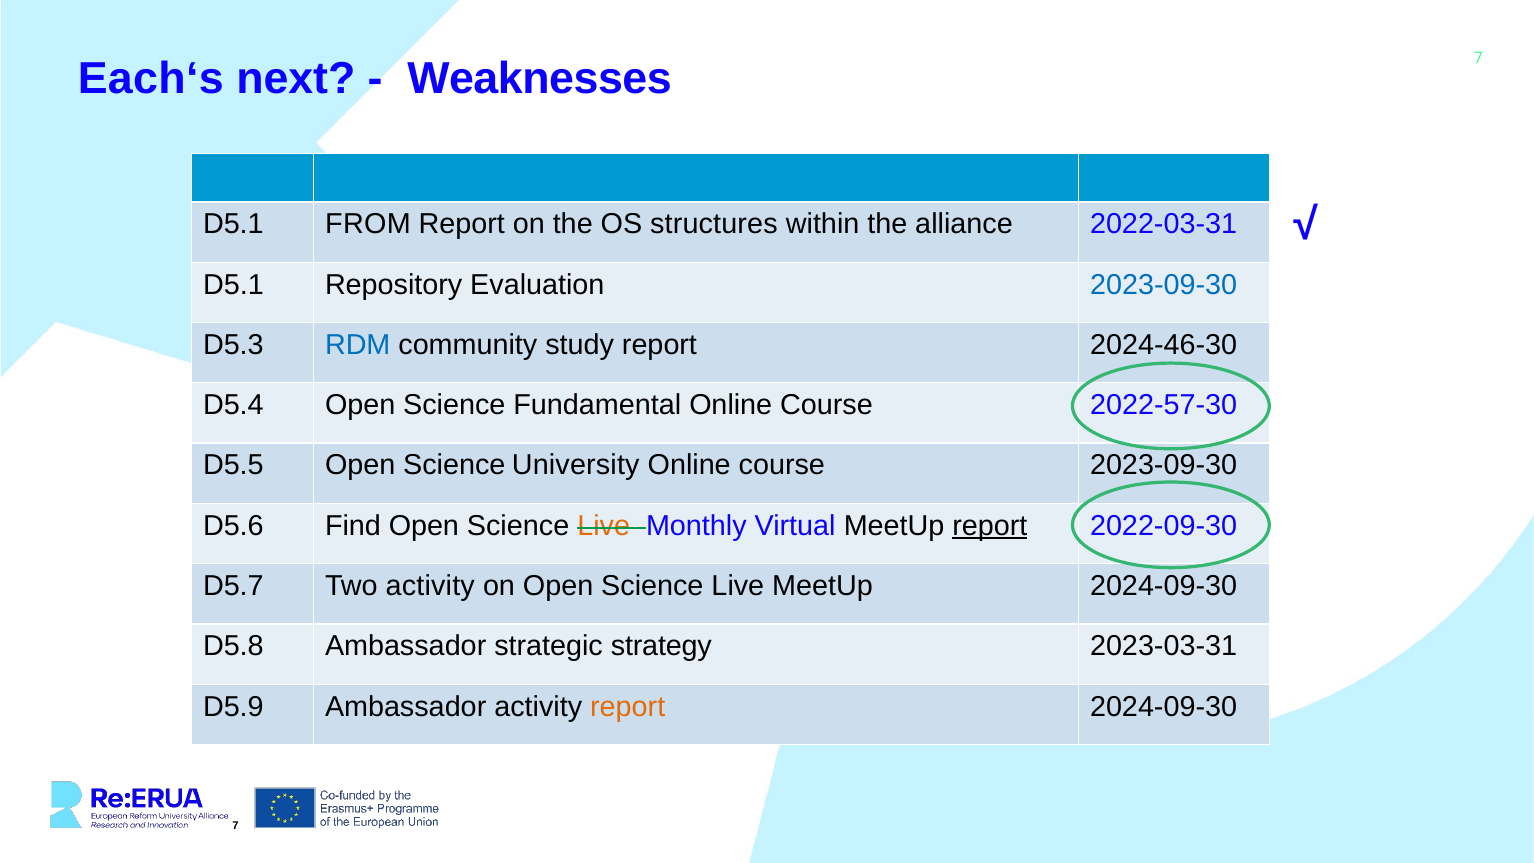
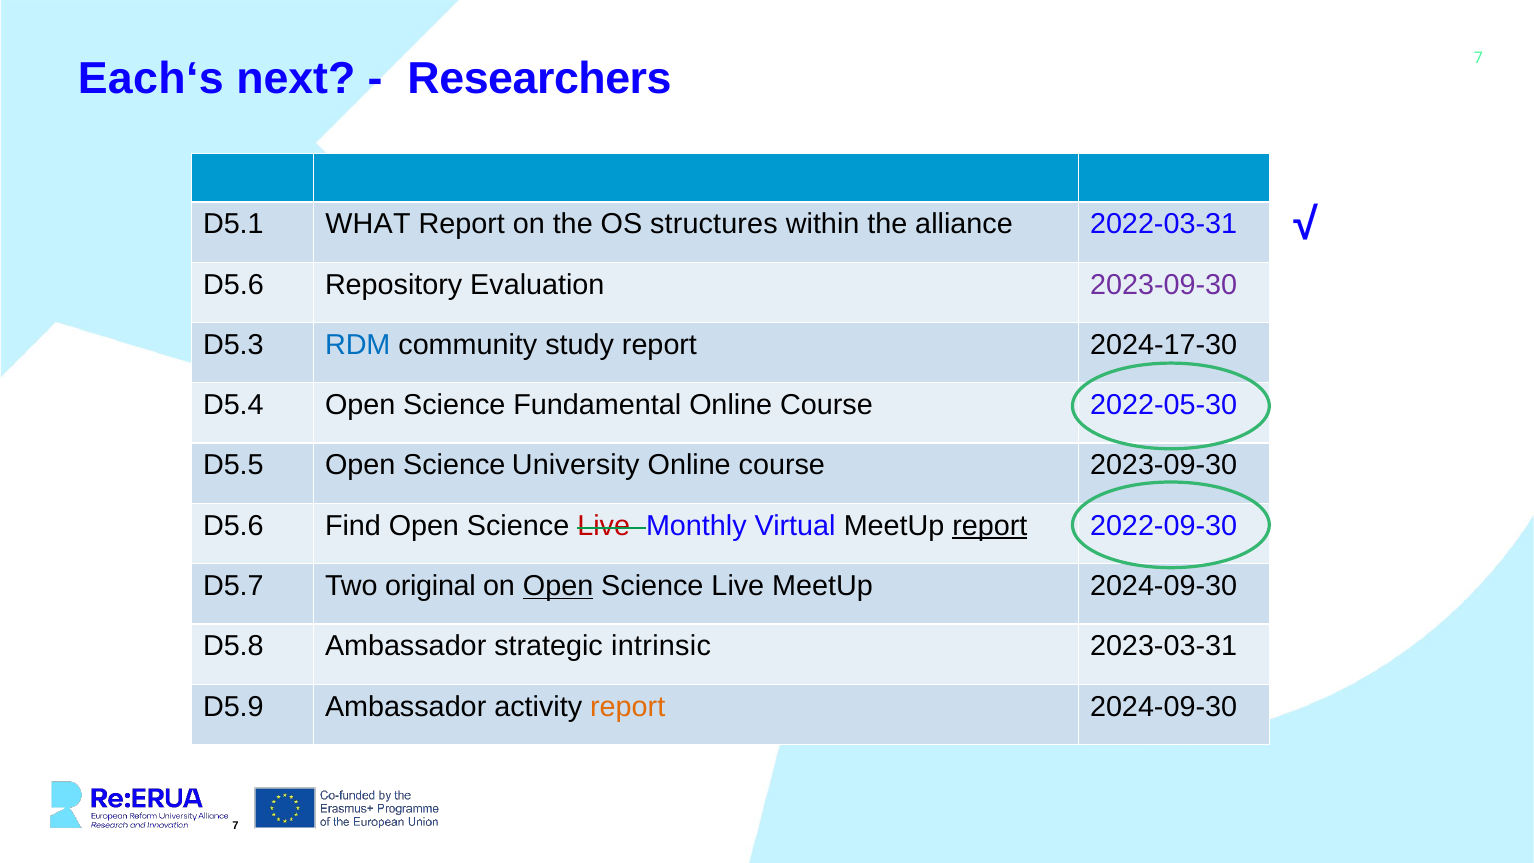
Weaknesses: Weaknesses -> Researchers
FROM: FROM -> WHAT
D5.1 at (233, 285): D5.1 -> D5.6
2023-09-30 at (1164, 285) colour: blue -> purple
2024-46-30: 2024-46-30 -> 2024-17-30
2022-57-30: 2022-57-30 -> 2022-05-30
Live at (604, 526) colour: orange -> red
Two activity: activity -> original
Open at (558, 586) underline: none -> present
strategy: strategy -> intrinsic
